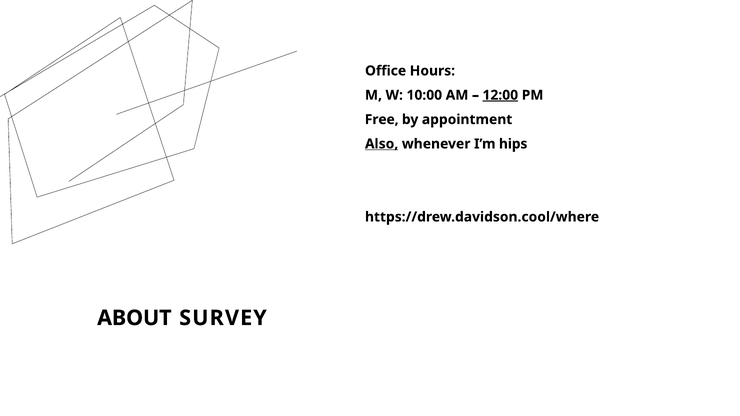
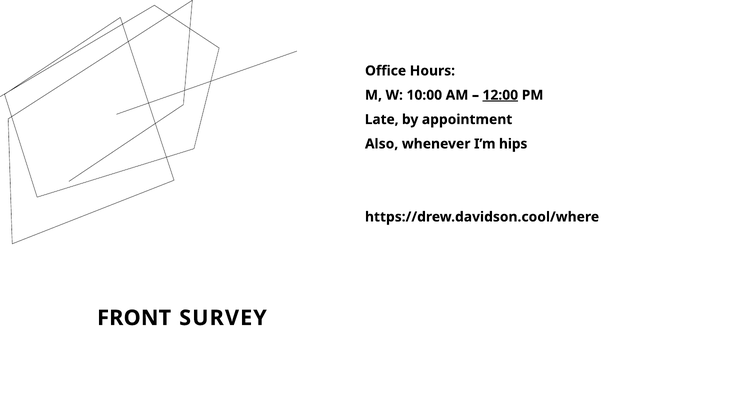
Free: Free -> Late
Also underline: present -> none
ABOUT: ABOUT -> FRONT
